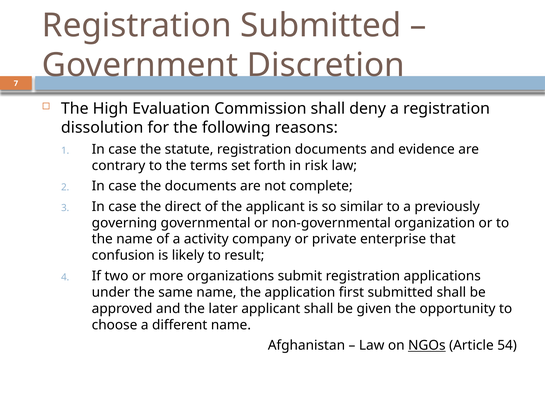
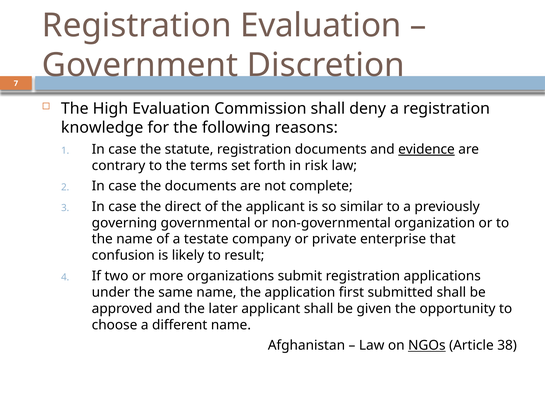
Registration Submitted: Submitted -> Evaluation
dissolution: dissolution -> knowledge
evidence underline: none -> present
activity: activity -> testate
54: 54 -> 38
